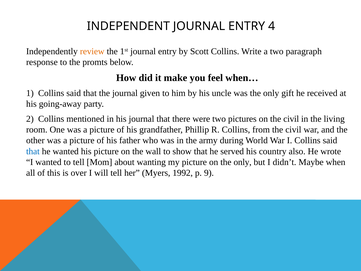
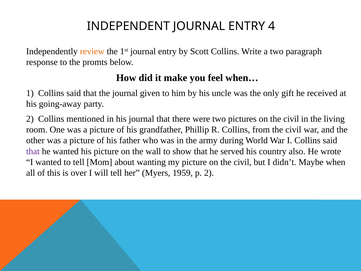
that at (33, 151) colour: blue -> purple
picture on the only: only -> civil
1992: 1992 -> 1959
p 9: 9 -> 2
